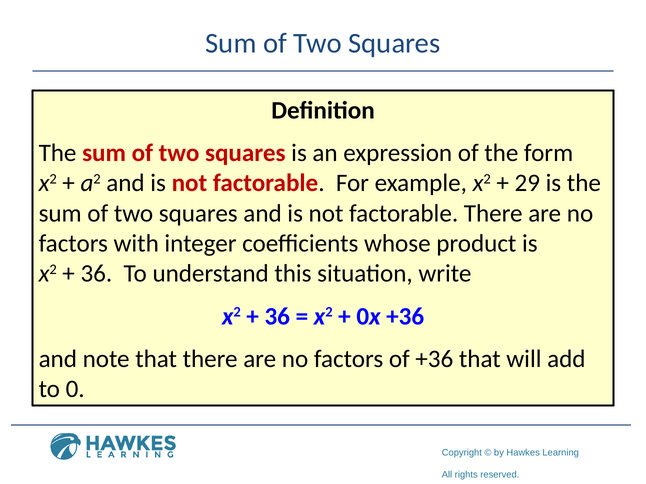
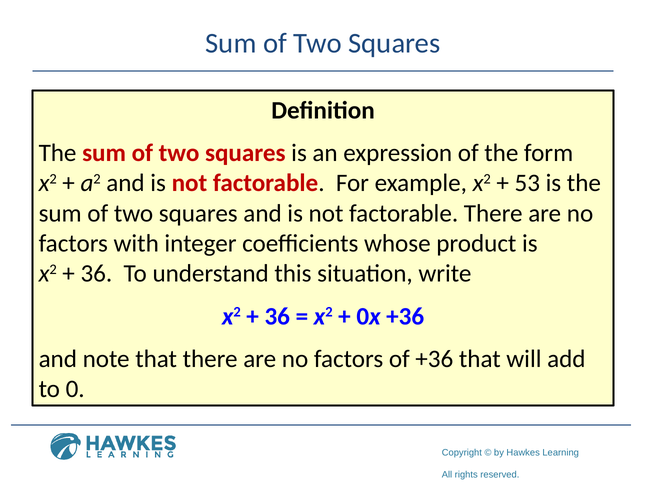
29: 29 -> 53
